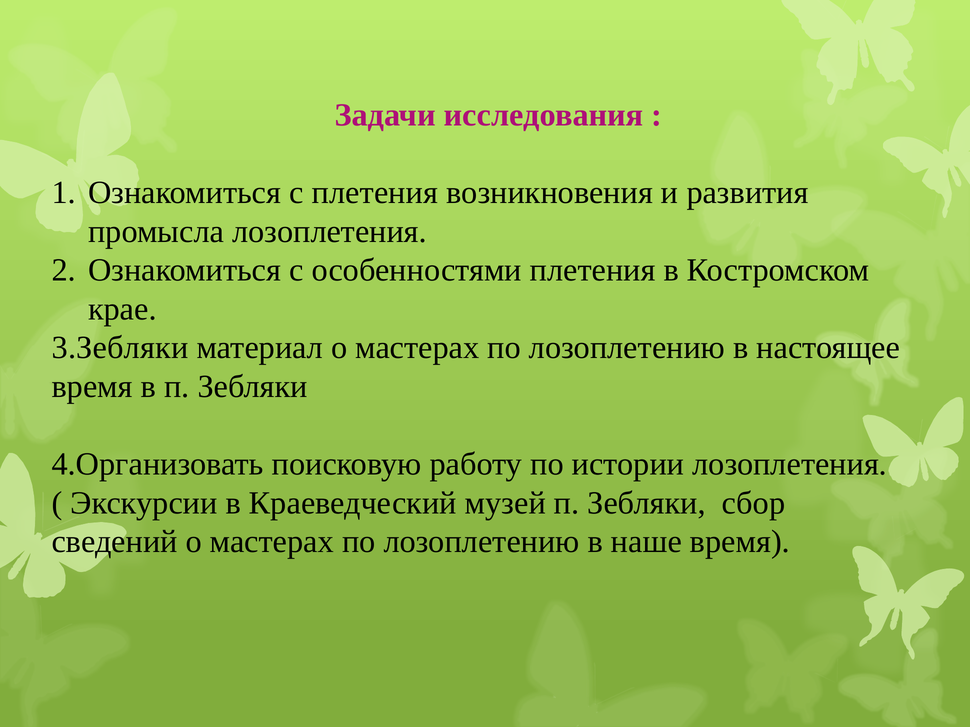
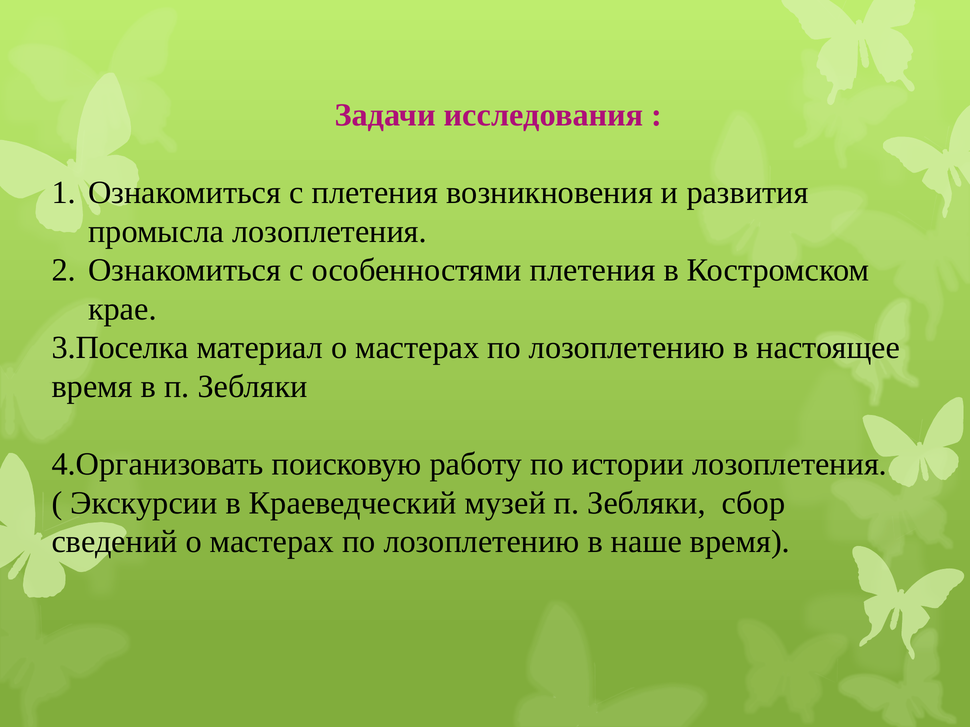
3.Зебляки: 3.Зебляки -> 3.Поселка
